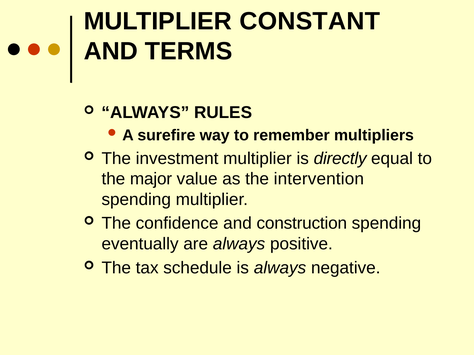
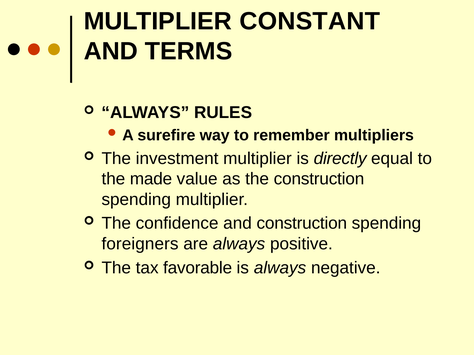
major: major -> made
the intervention: intervention -> construction
eventually: eventually -> foreigners
schedule: schedule -> favorable
